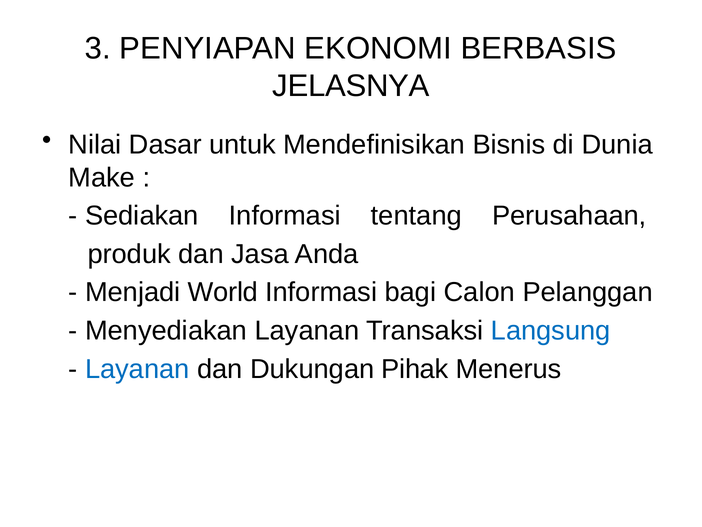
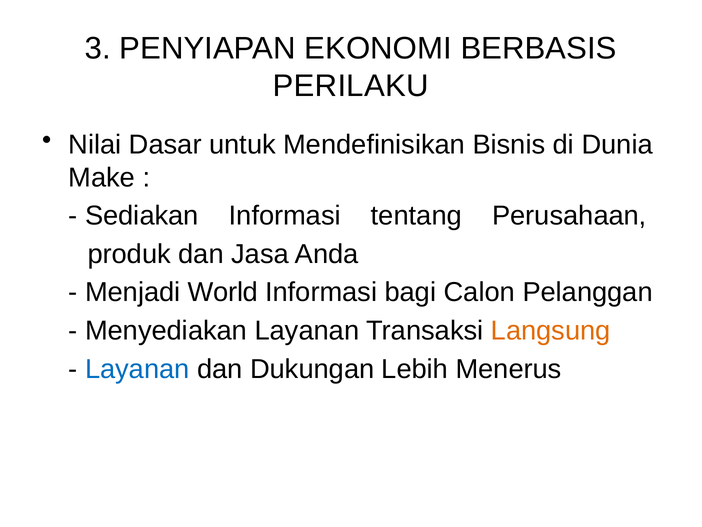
JELASNYA: JELASNYA -> PERILAKU
Langsung colour: blue -> orange
Pihak: Pihak -> Lebih
